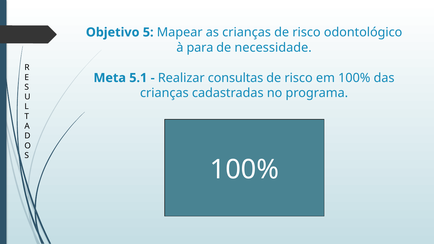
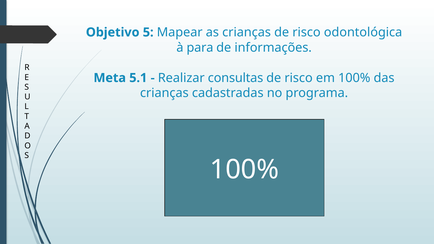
odontológico: odontológico -> odontológica
necessidade: necessidade -> informações
